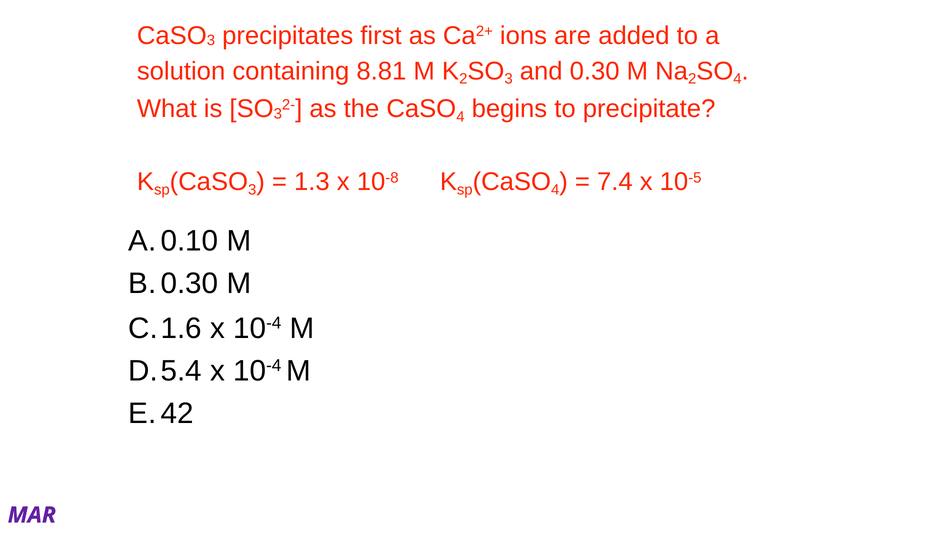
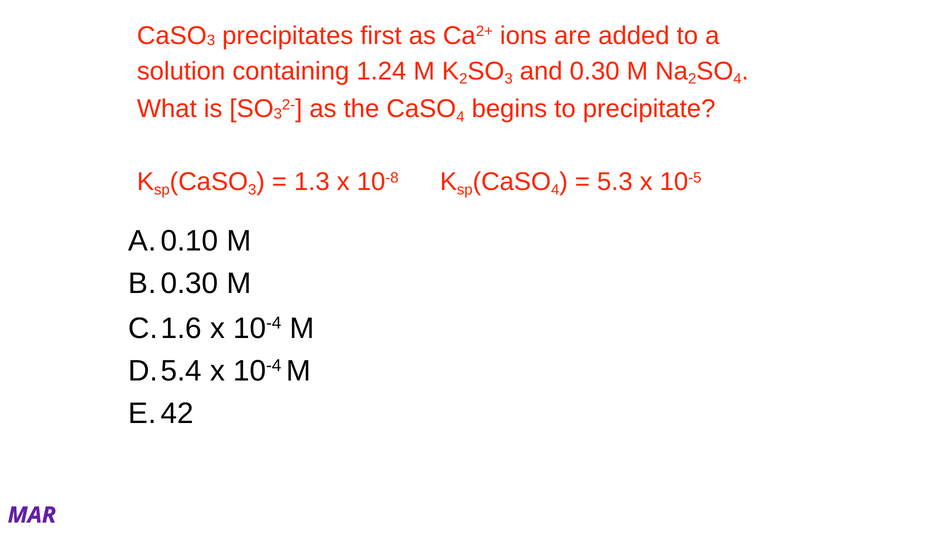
8.81: 8.81 -> 1.24
7.4: 7.4 -> 5.3
